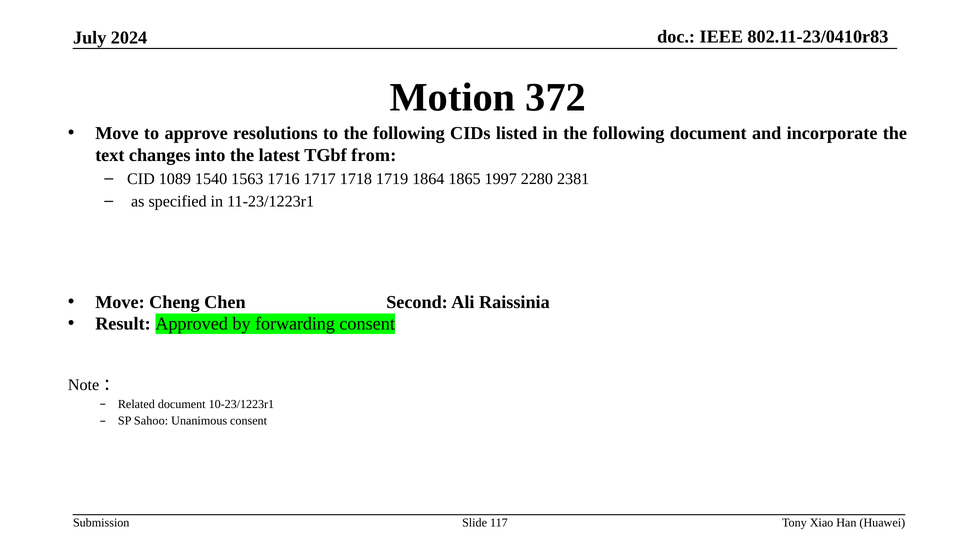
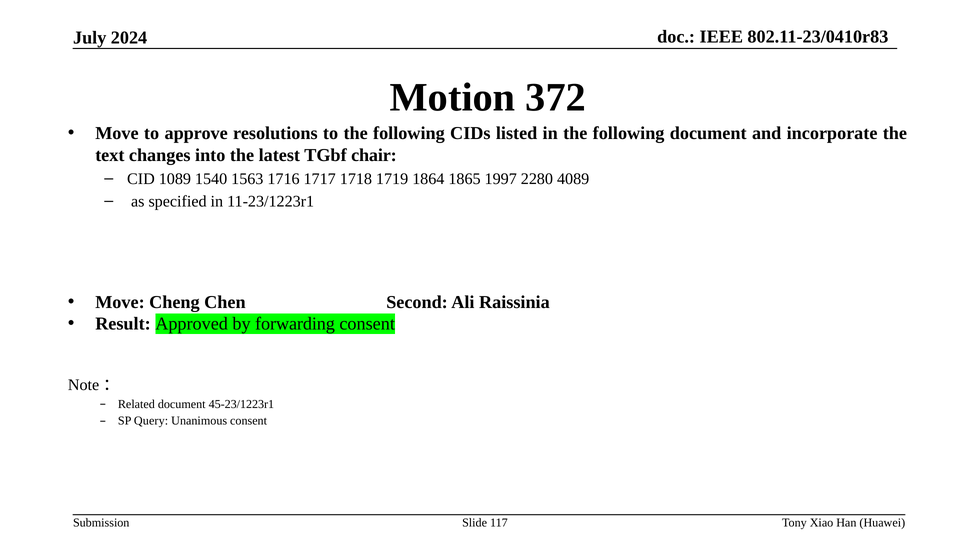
from: from -> chair
2381: 2381 -> 4089
10-23/1223r1: 10-23/1223r1 -> 45-23/1223r1
Sahoo: Sahoo -> Query
